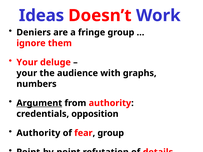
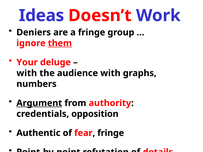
them underline: none -> present
your at (27, 73): your -> with
Authority at (38, 133): Authority -> Authentic
fear group: group -> fringe
